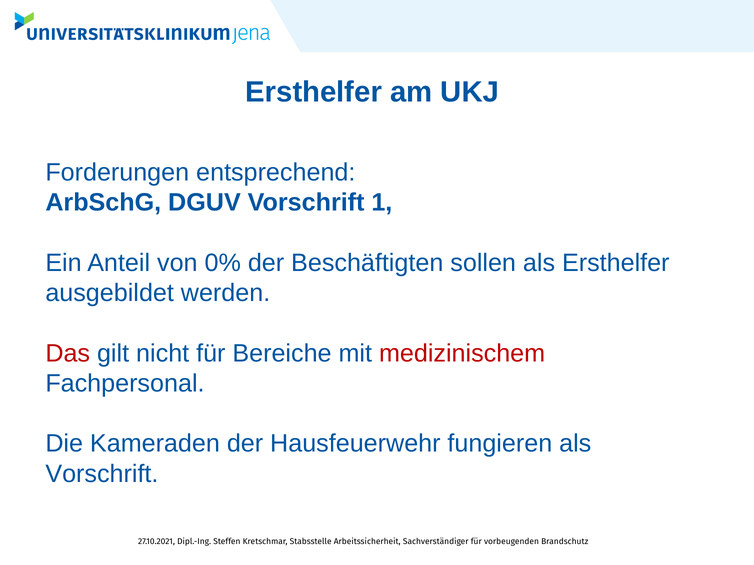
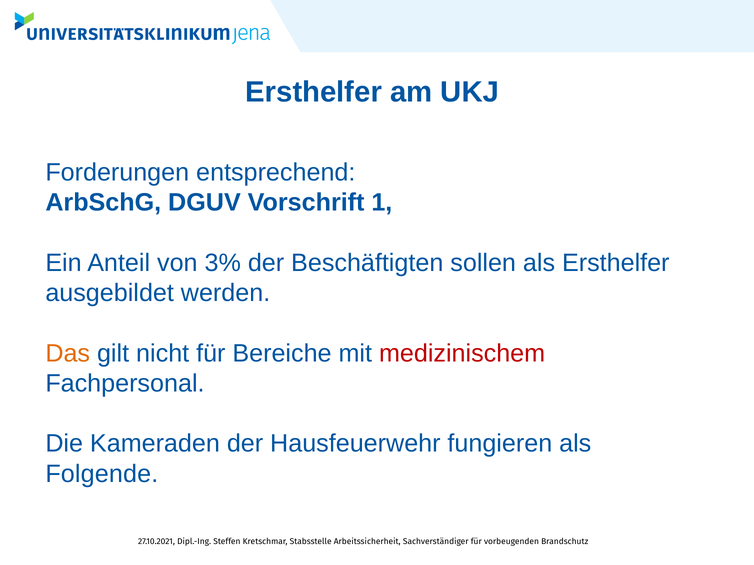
0%: 0% -> 3%
Das colour: red -> orange
Vorschrift at (102, 474): Vorschrift -> Folgende
